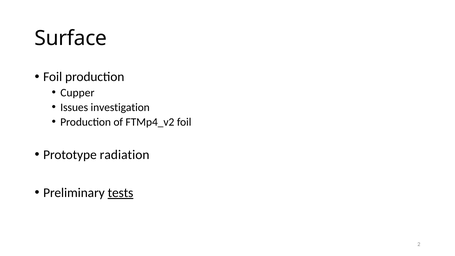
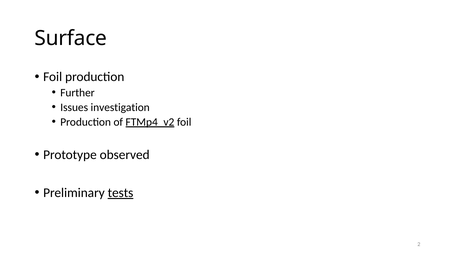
Cupper: Cupper -> Further
FTMp4_v2 underline: none -> present
radiation: radiation -> observed
